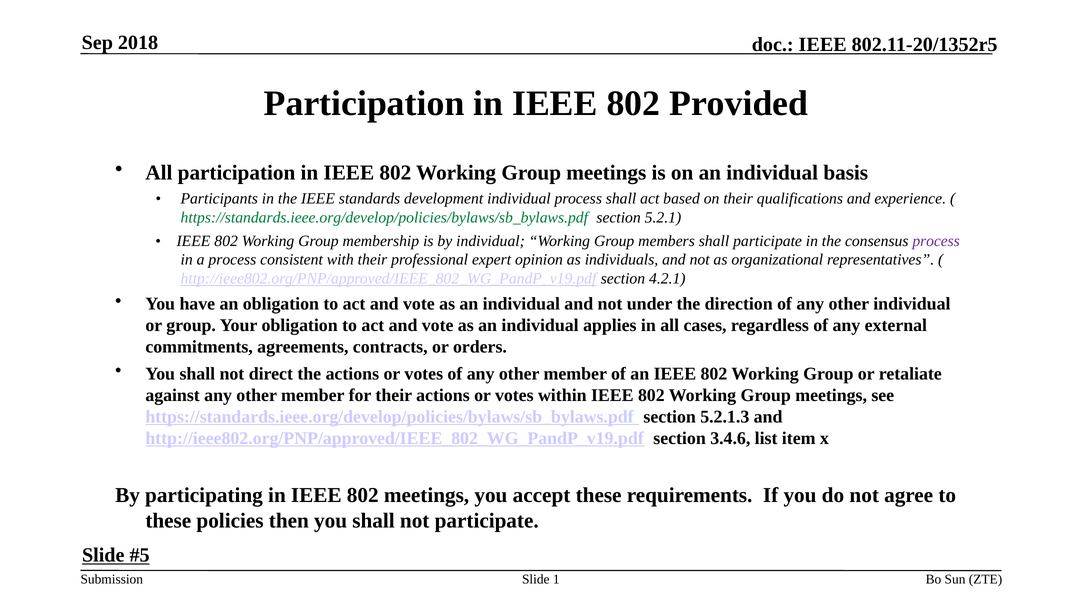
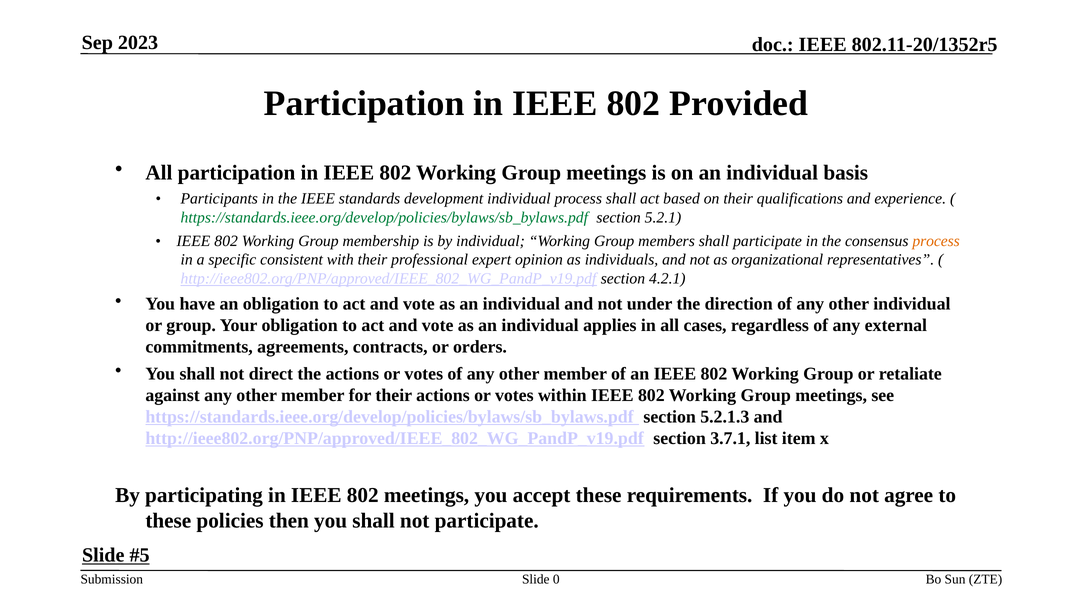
2018: 2018 -> 2023
process at (936, 241) colour: purple -> orange
a process: process -> specific
3.4.6: 3.4.6 -> 3.7.1
1: 1 -> 0
